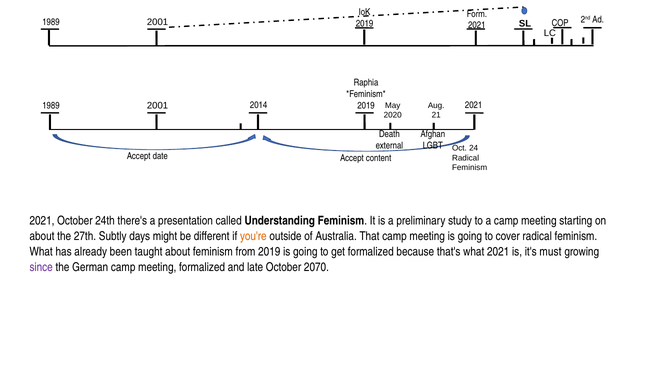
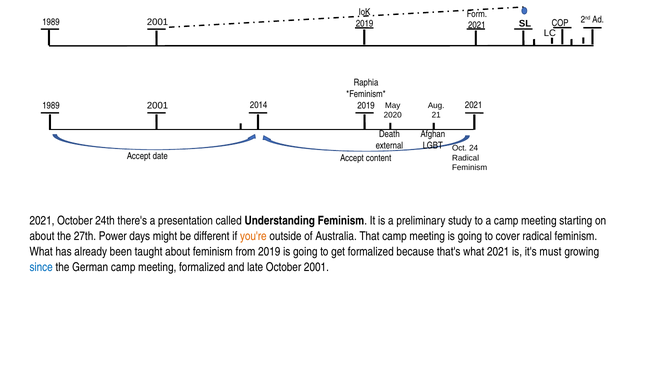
Subtly: Subtly -> Power
since colour: purple -> blue
October 2070: 2070 -> 2001
